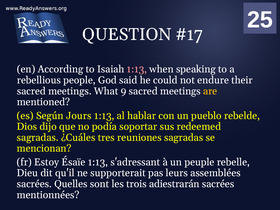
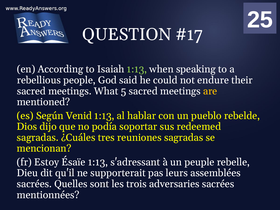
1:13 at (137, 69) colour: pink -> light green
9: 9 -> 5
Jours: Jours -> Venid
adiestrarán: adiestrarán -> adversaries
